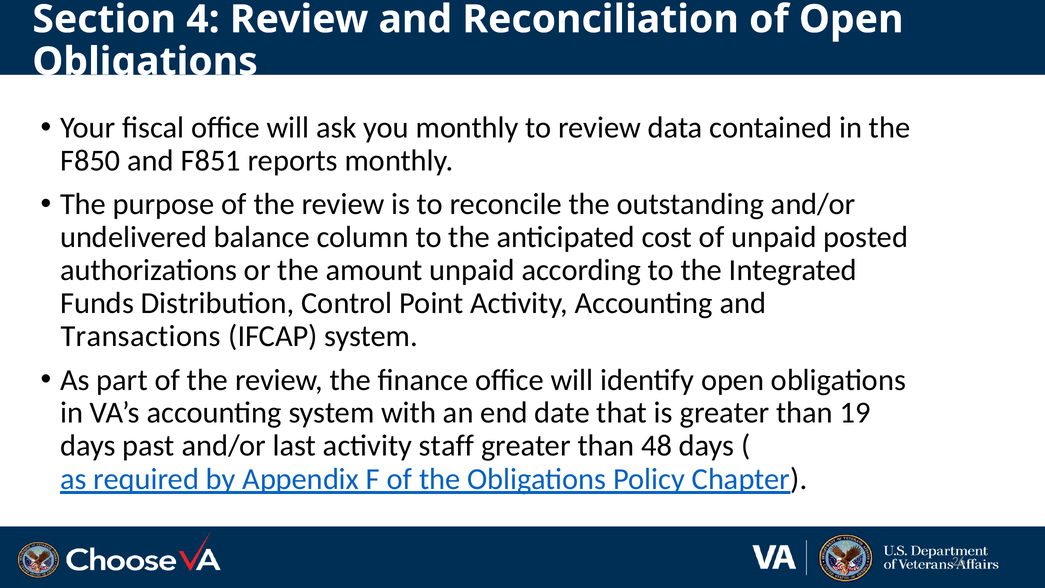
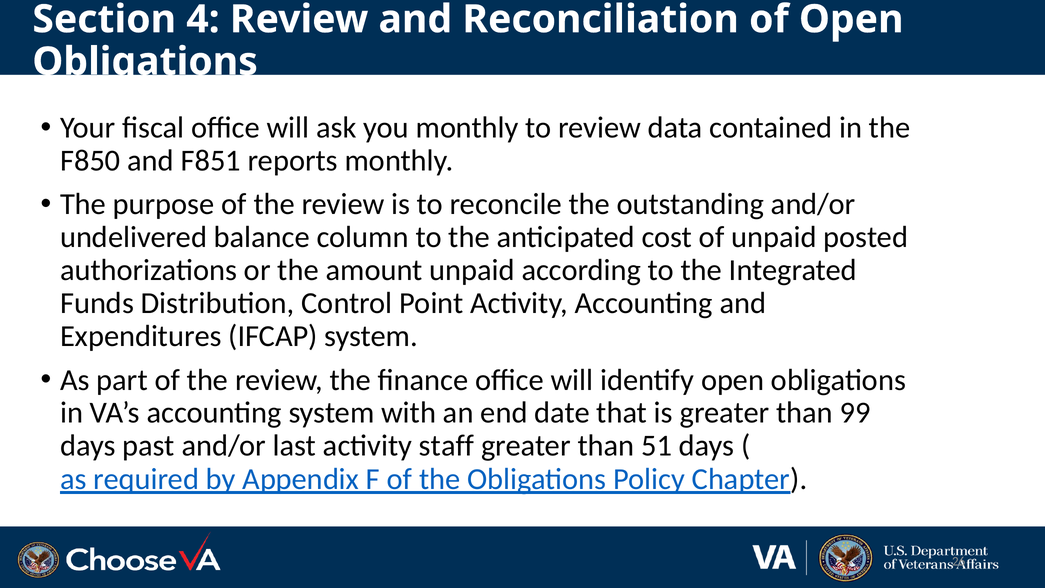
Transactions: Transactions -> Expenditures
19: 19 -> 99
48: 48 -> 51
